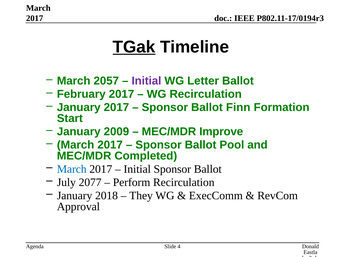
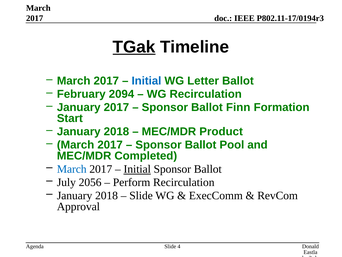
2057 at (106, 81): 2057 -> 2017
Initial at (146, 81) colour: purple -> blue
February 2017: 2017 -> 2094
2009 at (116, 131): 2009 -> 2018
Improve: Improve -> Product
Initial at (137, 169) underline: none -> present
2077: 2077 -> 2056
They at (141, 195): They -> Slide
